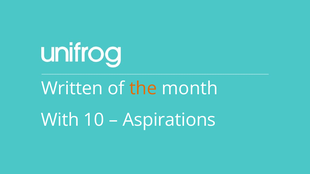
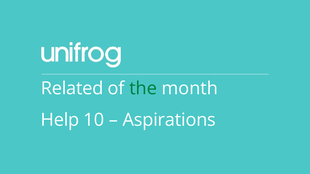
Written: Written -> Related
the colour: orange -> green
With: With -> Help
